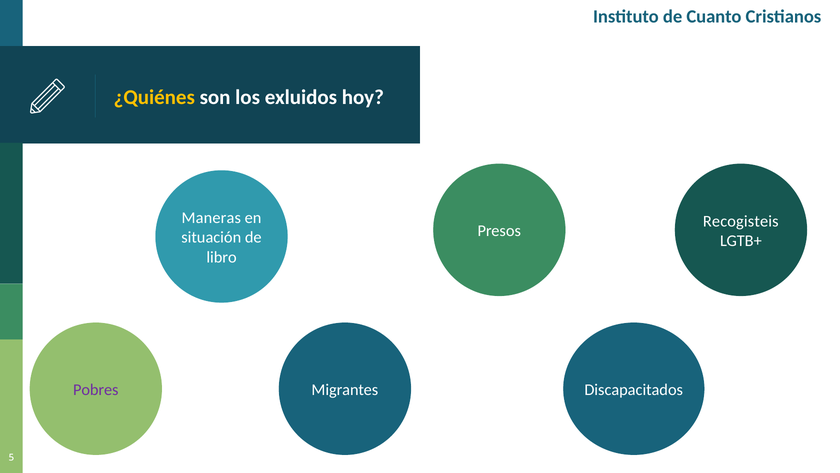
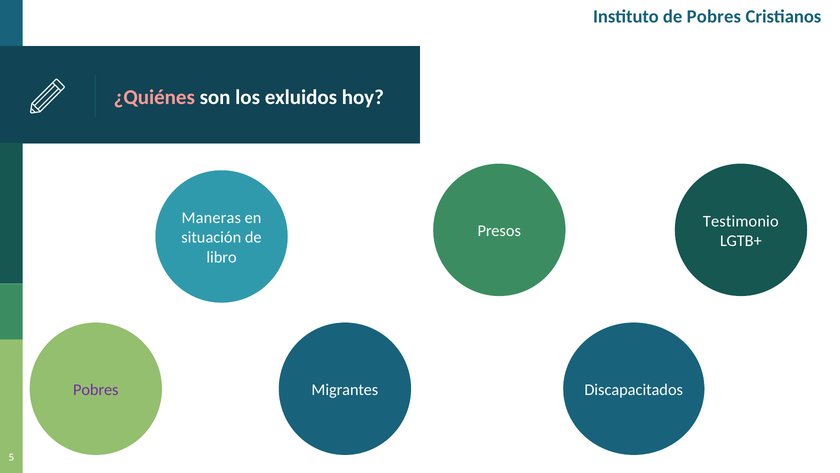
de Cuanto: Cuanto -> Pobres
¿Quiénes colour: yellow -> pink
Recogisteis: Recogisteis -> Testimonio
